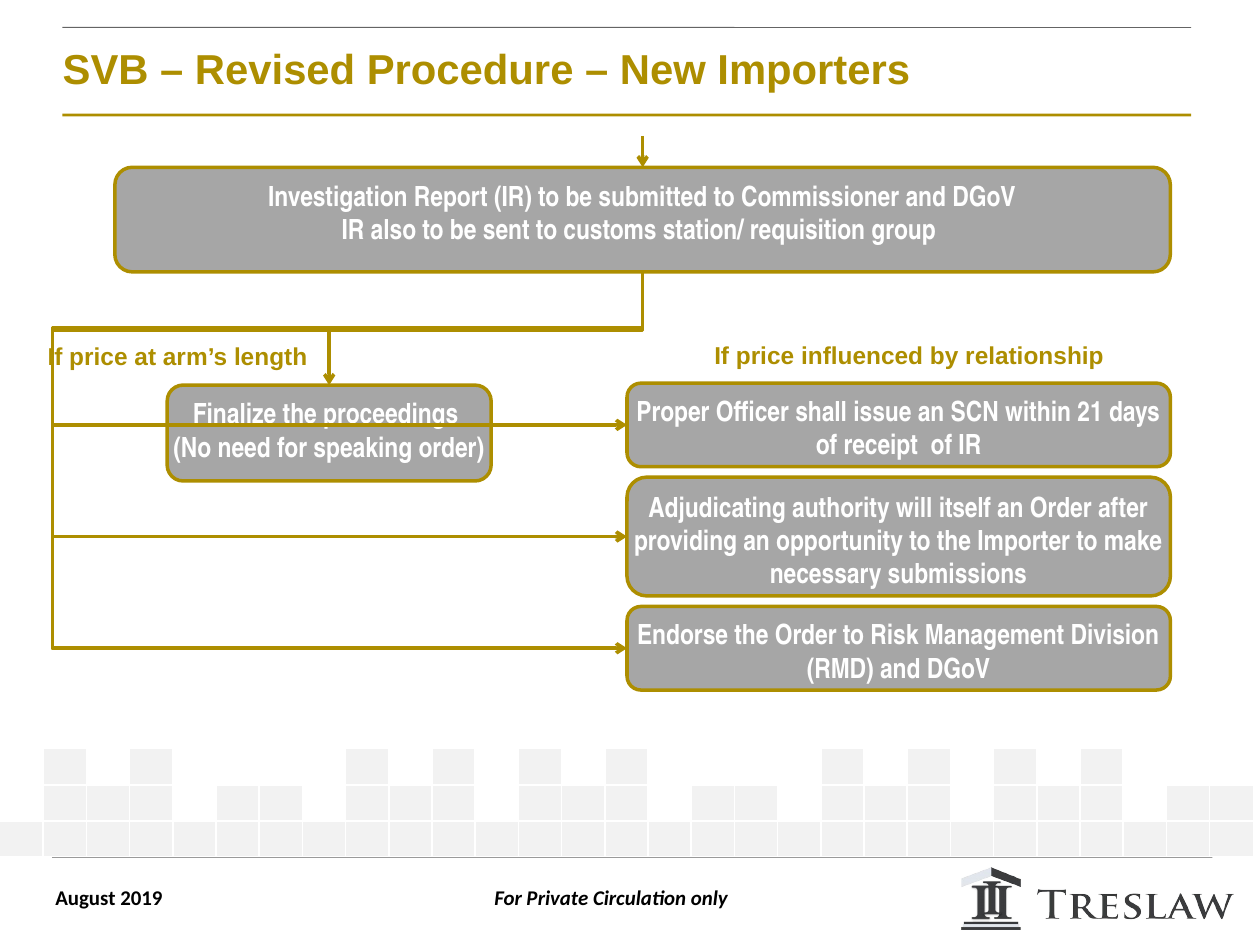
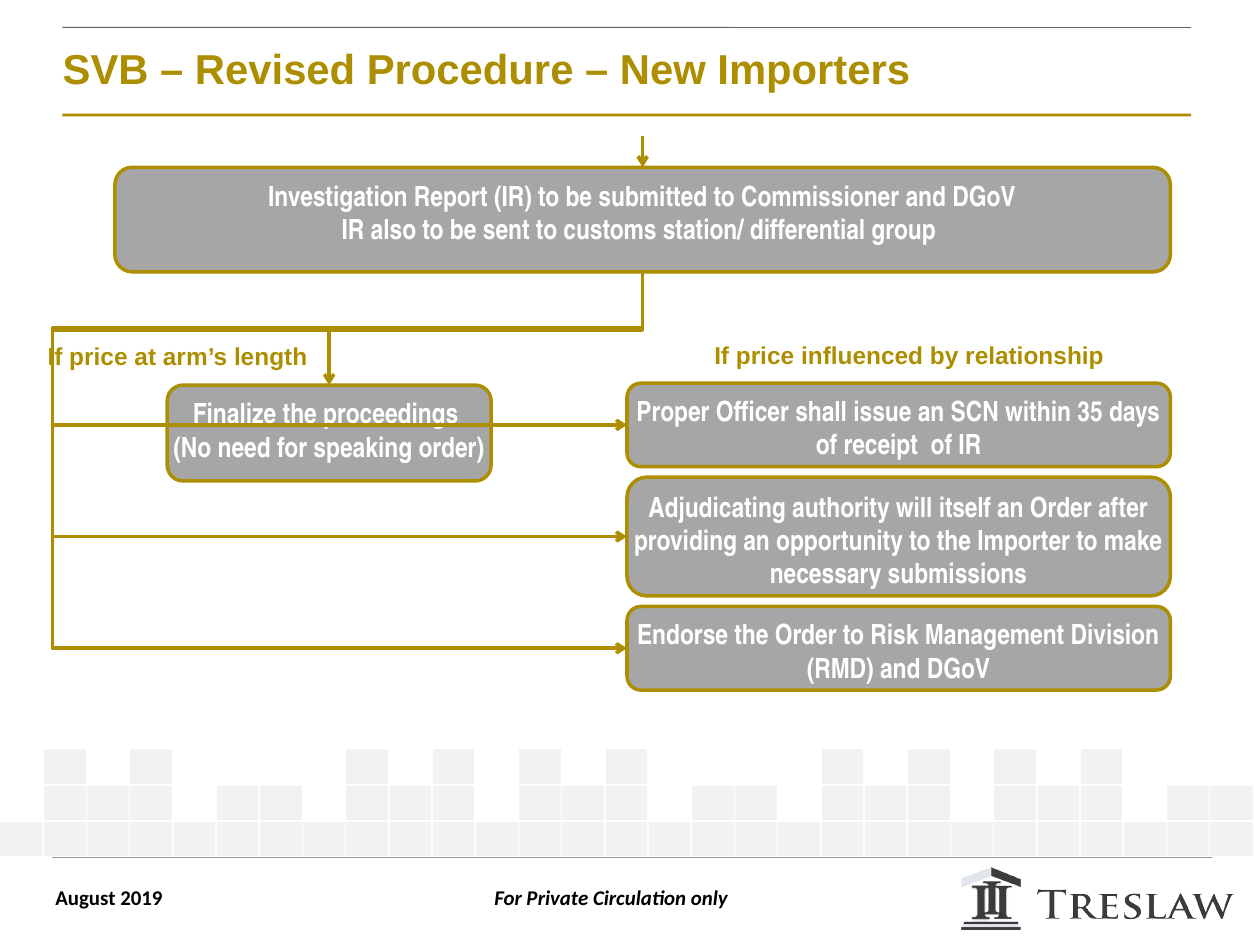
requisition: requisition -> differential
21: 21 -> 35
